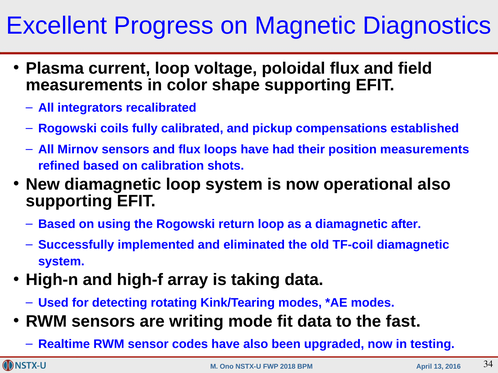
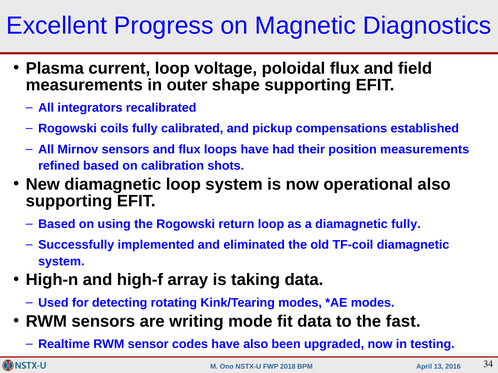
color: color -> outer
diamagnetic after: after -> fully
